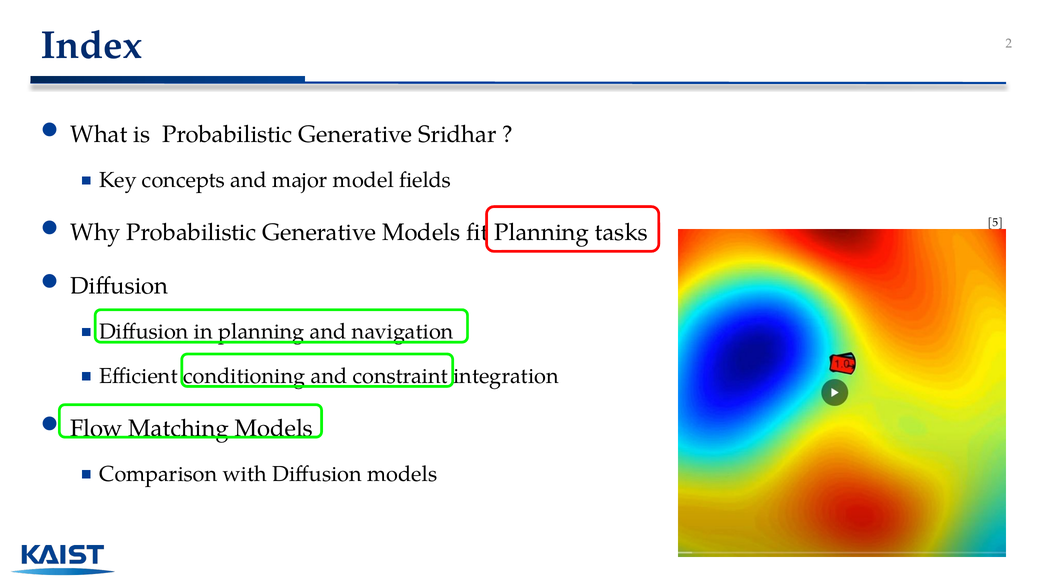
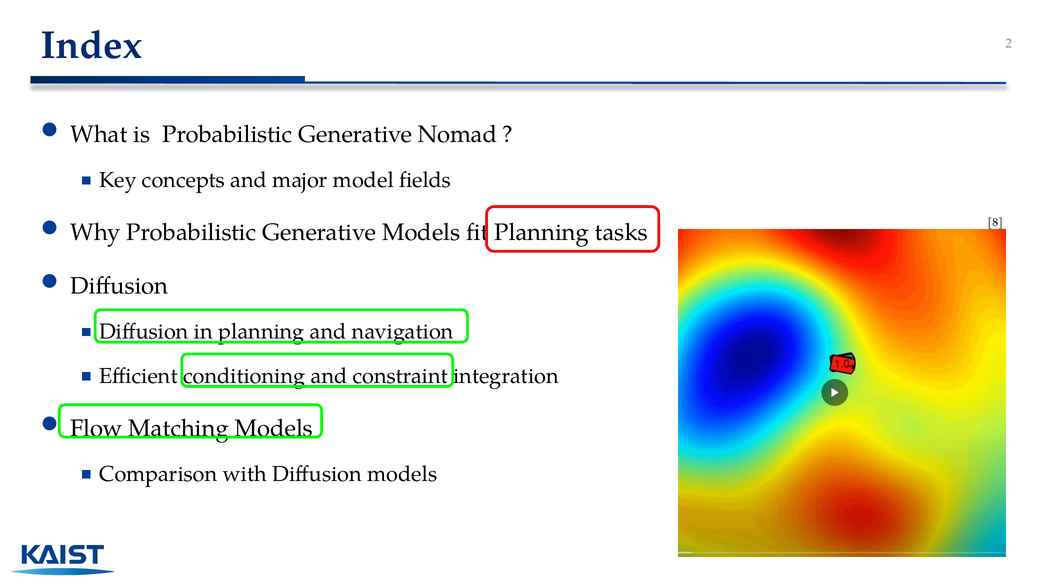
Sridhar: Sridhar -> Nomad
5: 5 -> 8
